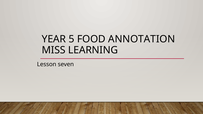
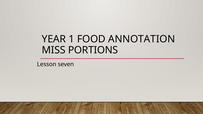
5: 5 -> 1
LEARNING: LEARNING -> PORTIONS
